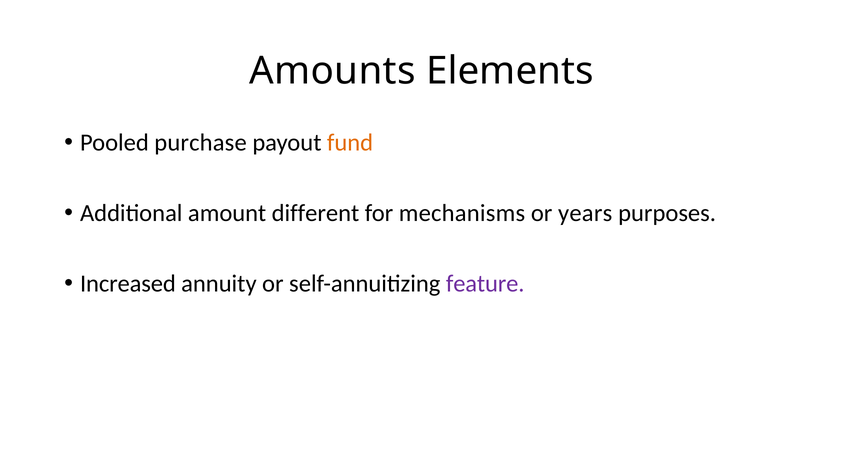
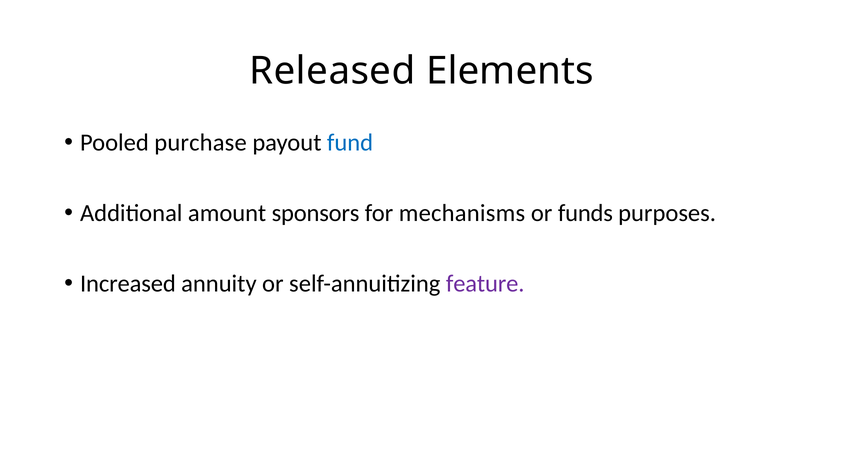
Amounts: Amounts -> Released
fund colour: orange -> blue
different: different -> sponsors
years: years -> funds
